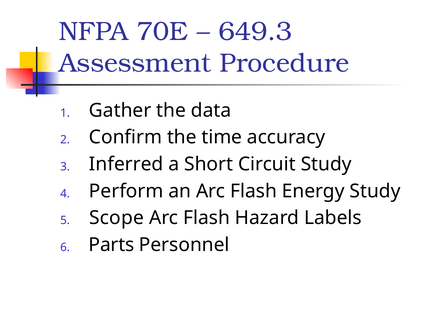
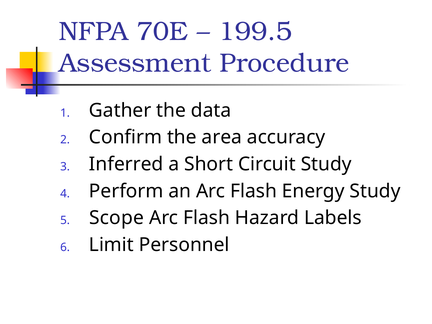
649.3: 649.3 -> 199.5
time: time -> area
Parts: Parts -> Limit
